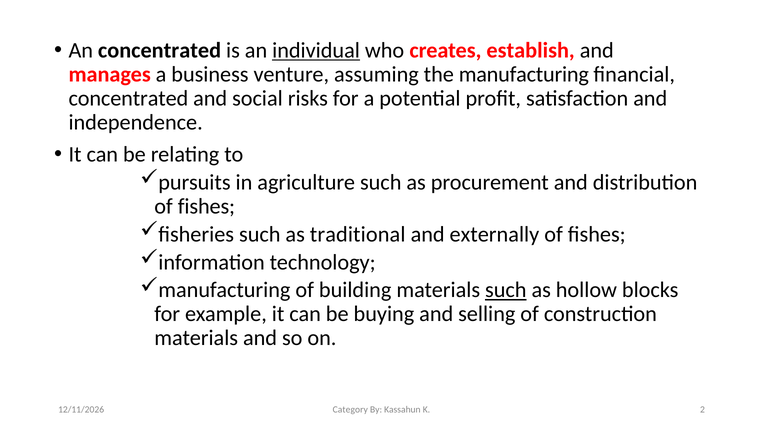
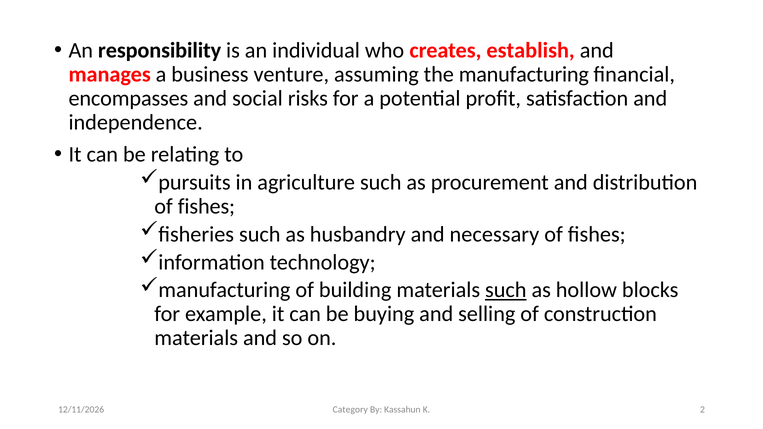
An concentrated: concentrated -> responsibility
individual underline: present -> none
concentrated at (128, 98): concentrated -> encompasses
traditional: traditional -> husbandry
externally: externally -> necessary
